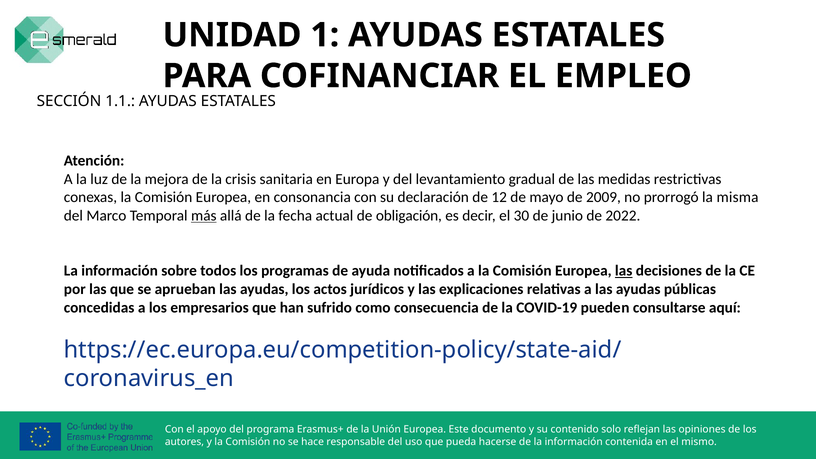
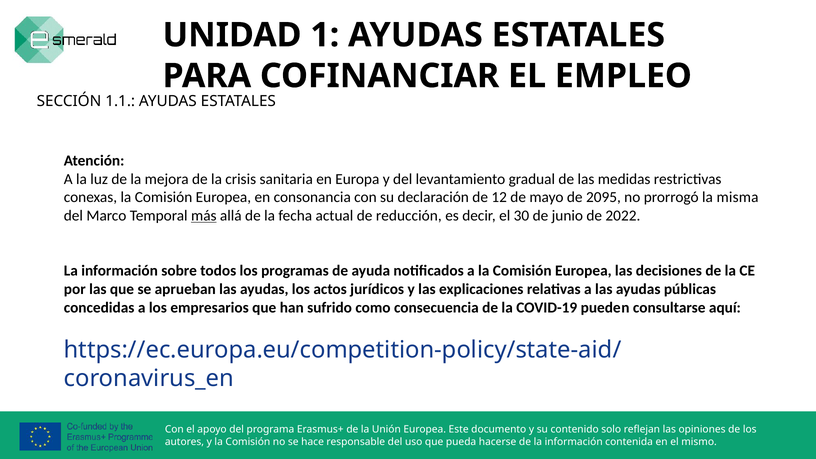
2009: 2009 -> 2095
obligación: obligación -> reducción
las at (624, 271) underline: present -> none
